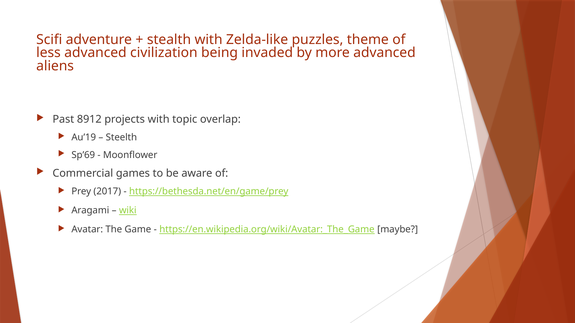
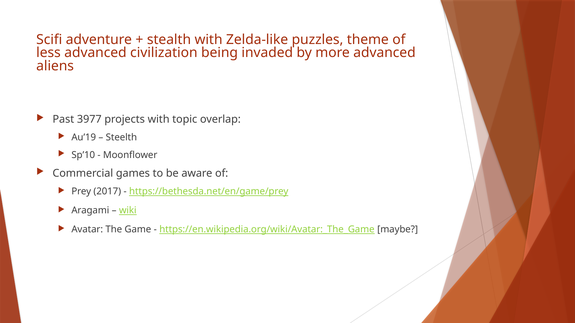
8912: 8912 -> 3977
Sp’69: Sp’69 -> Sp’10
